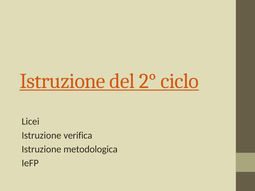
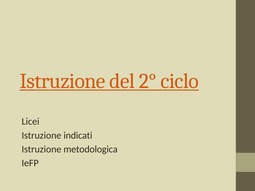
verifica: verifica -> indicati
